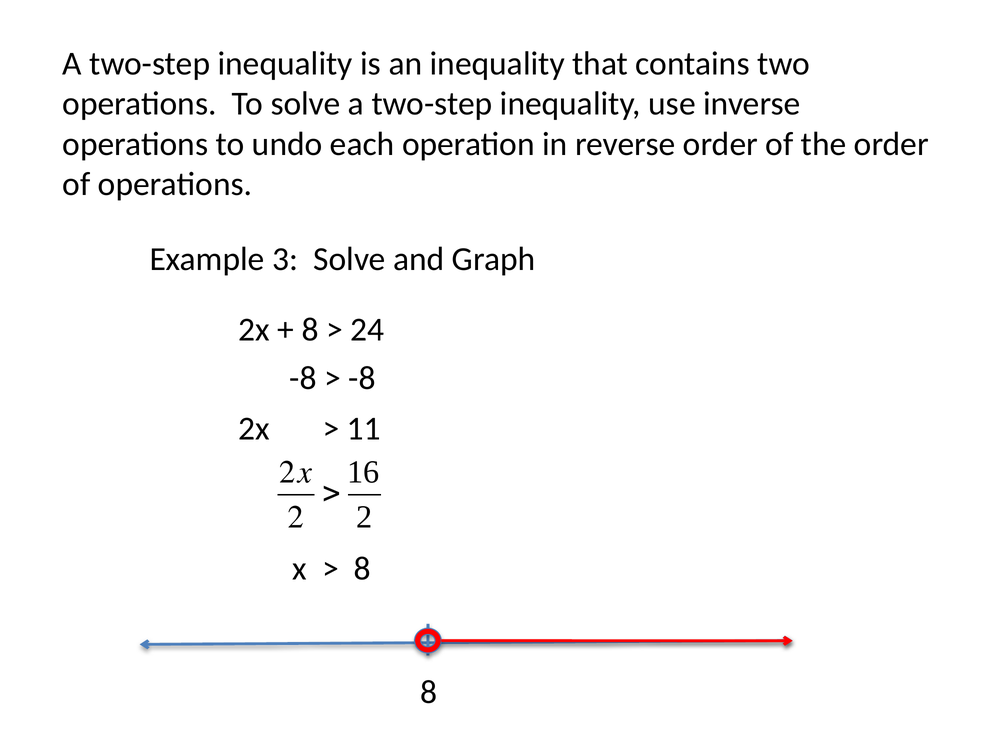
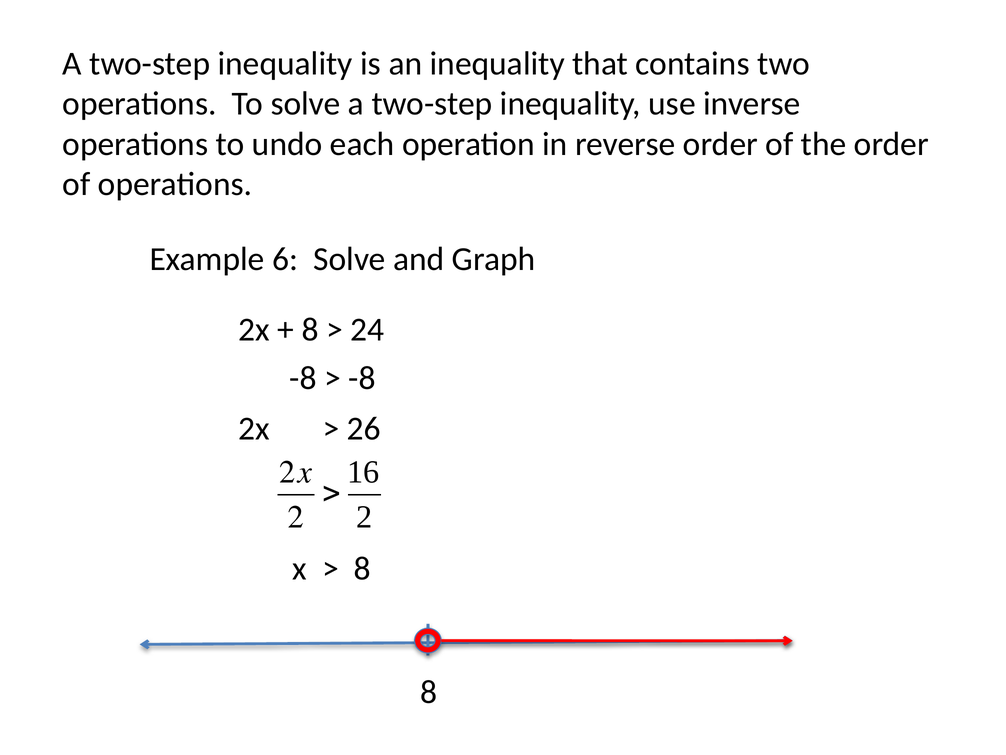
3: 3 -> 6
11: 11 -> 26
